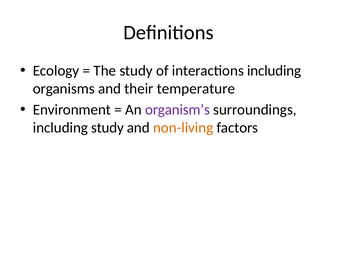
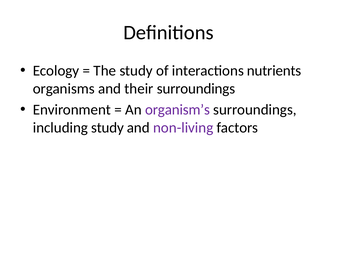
interactions including: including -> nutrients
their temperature: temperature -> surroundings
non-living colour: orange -> purple
